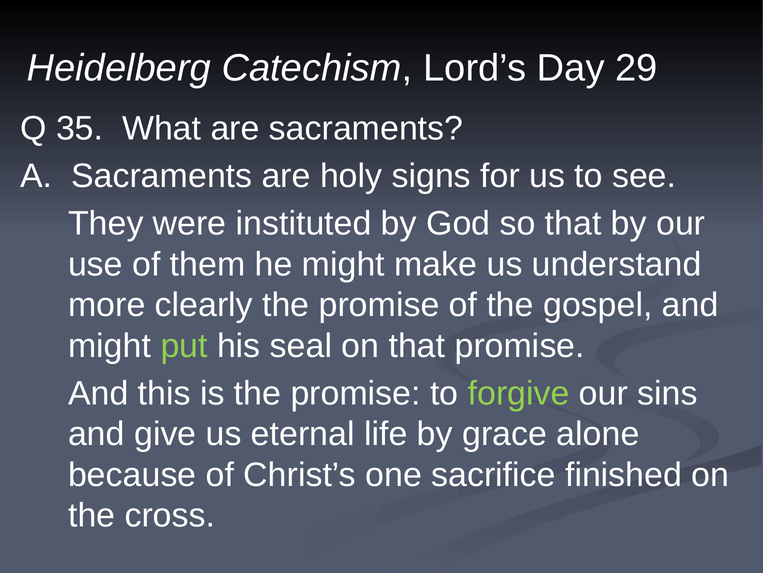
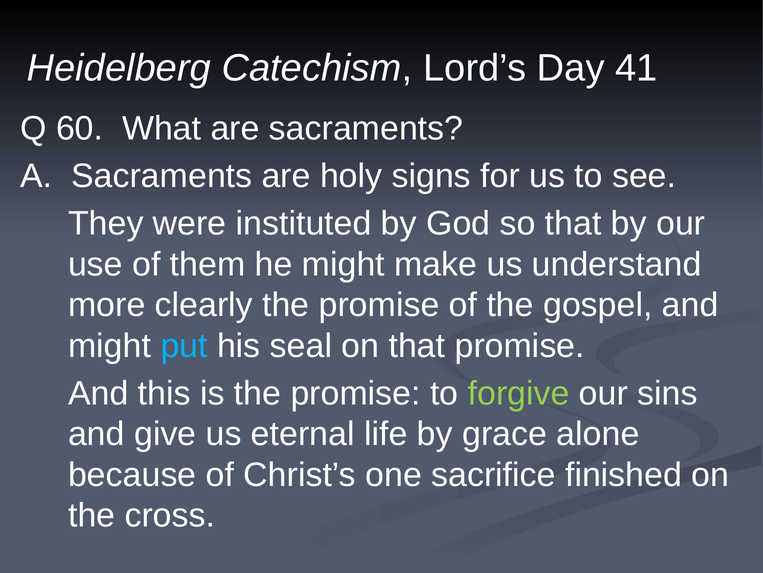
29: 29 -> 41
35: 35 -> 60
put colour: light green -> light blue
